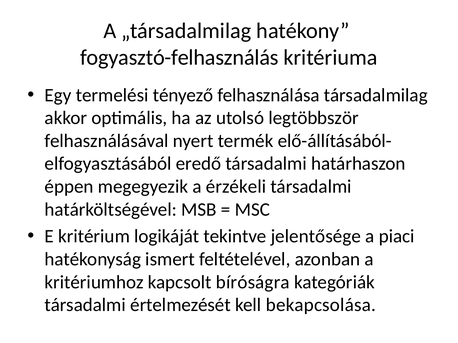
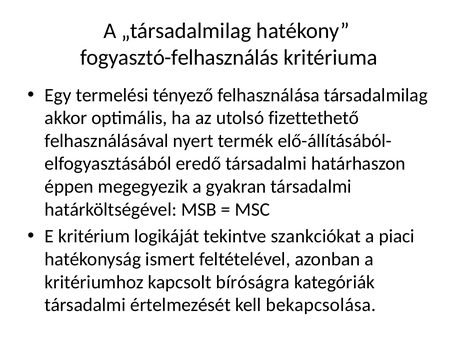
legtöbbször: legtöbbször -> fizettethető
érzékeli: érzékeli -> gyakran
jelentősége: jelentősége -> szankciókat
